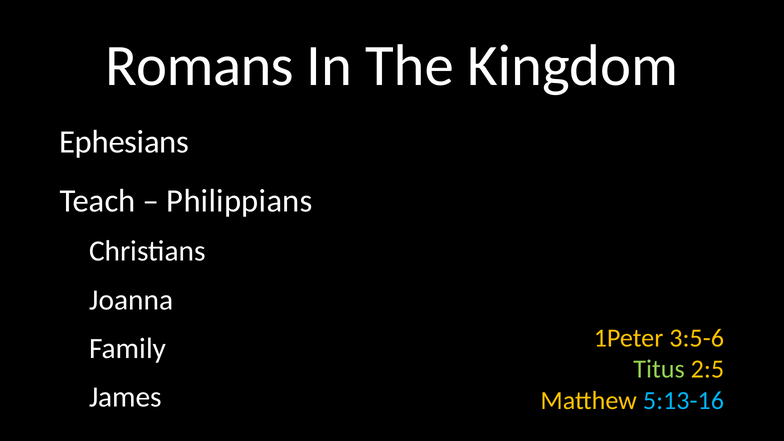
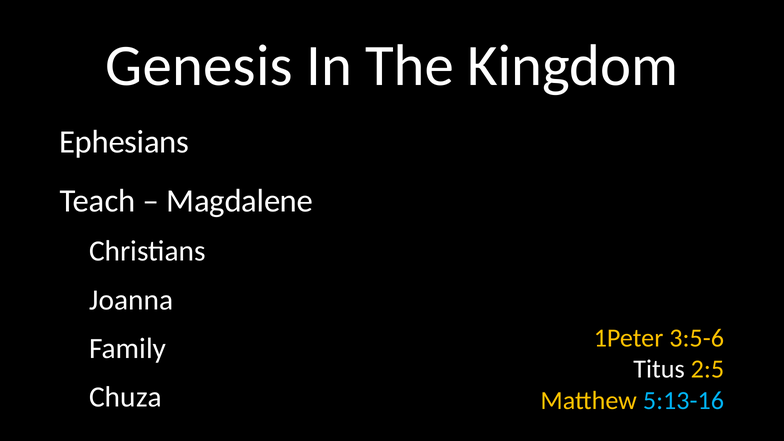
Romans: Romans -> Genesis
Philippians: Philippians -> Magdalene
Titus colour: light green -> white
James: James -> Chuza
